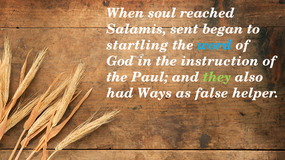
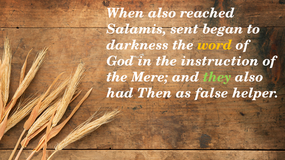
When soul: soul -> also
startling: startling -> darkness
word colour: light blue -> yellow
Paul: Paul -> Mere
Ways: Ways -> Then
